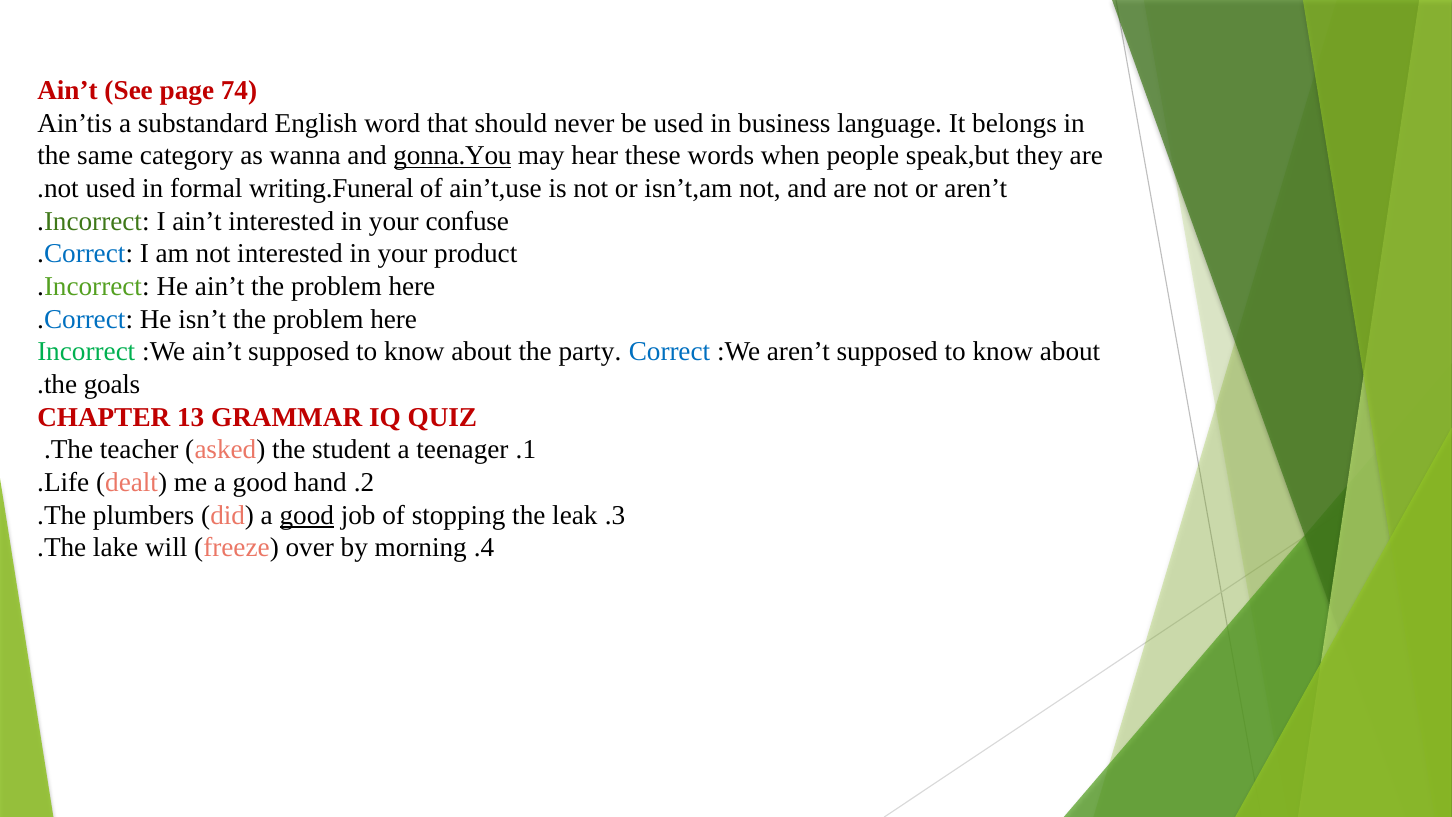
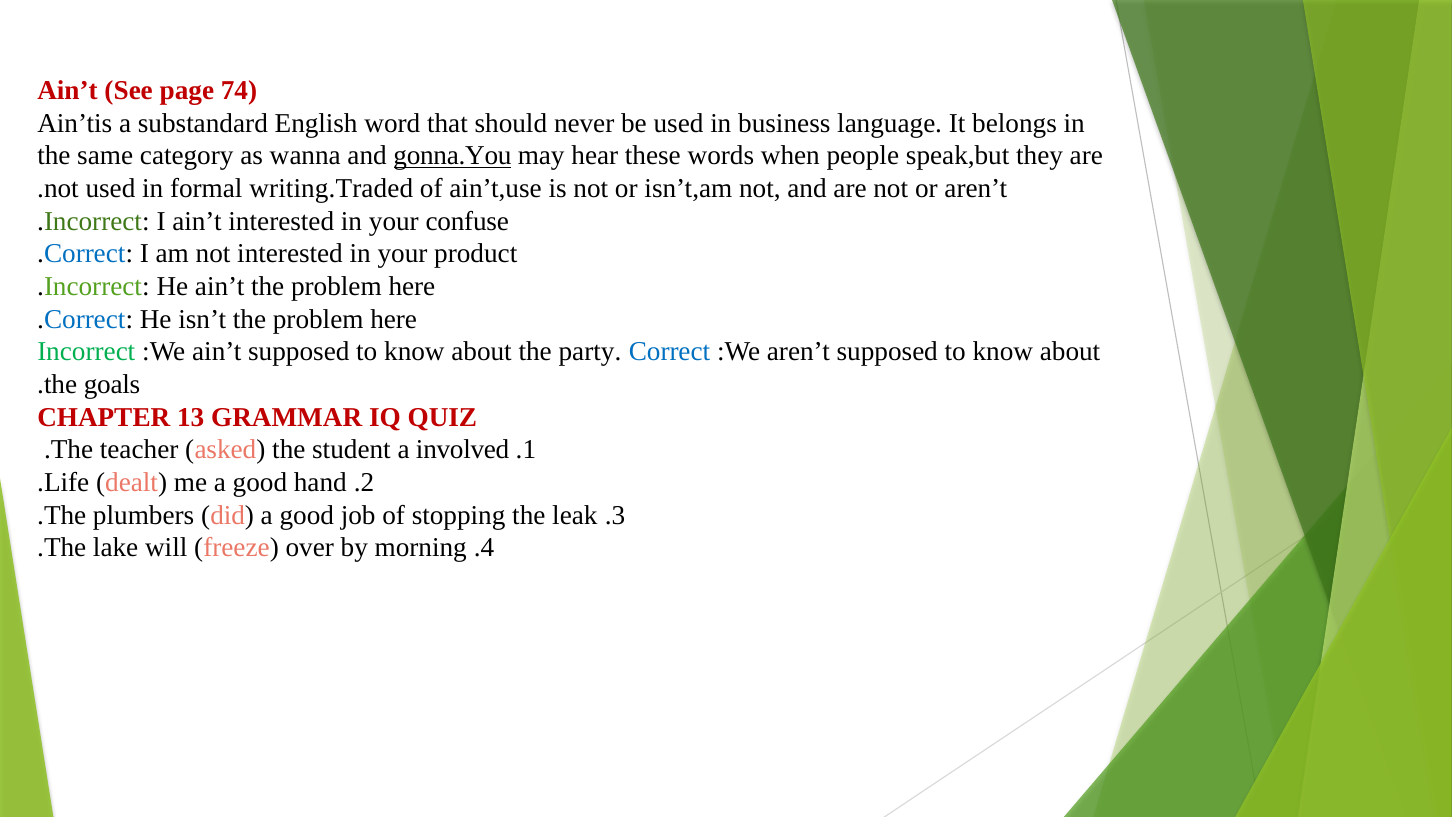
writing.Funeral: writing.Funeral -> writing.Traded
teenager: teenager -> involved
good at (307, 515) underline: present -> none
